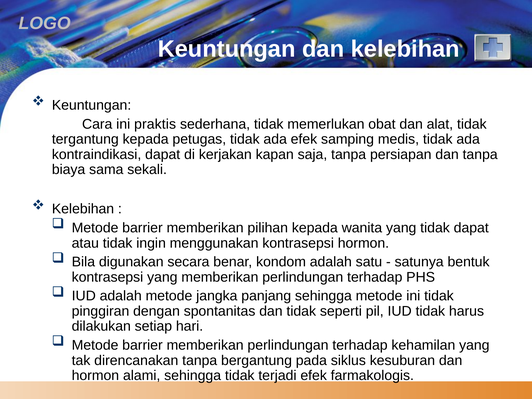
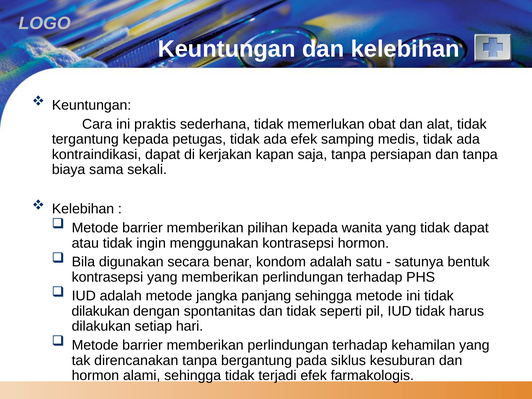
pinggiran at (101, 311): pinggiran -> dilakukan
